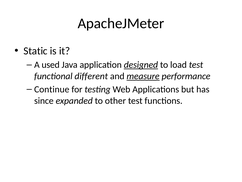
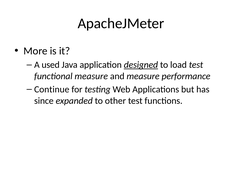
Static: Static -> More
functional different: different -> measure
measure at (143, 76) underline: present -> none
